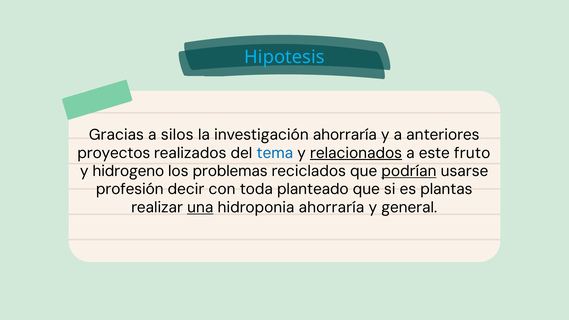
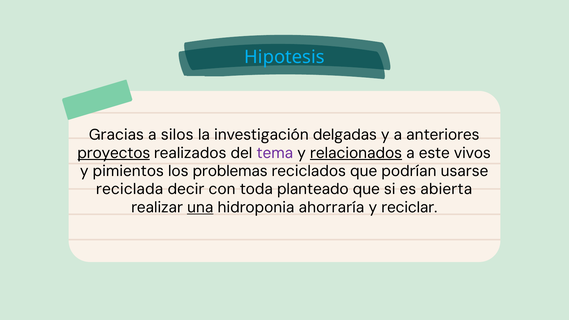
investigación ahorraría: ahorraría -> delgadas
proyectos underline: none -> present
tema colour: blue -> purple
fruto: fruto -> vivos
hidrogeno: hidrogeno -> pimientos
podrían underline: present -> none
profesión: profesión -> reciclada
plantas: plantas -> abierta
general: general -> reciclar
